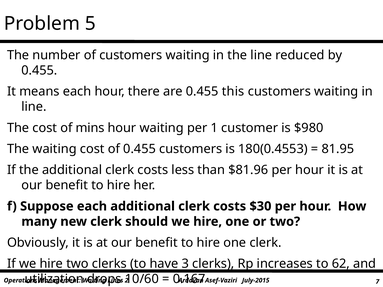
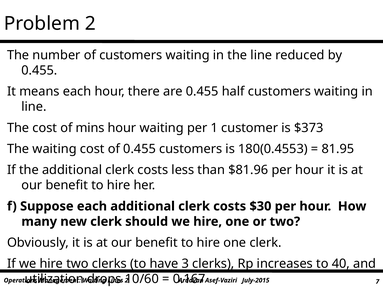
Problem 5: 5 -> 2
this: this -> half
$980: $980 -> $373
62: 62 -> 40
